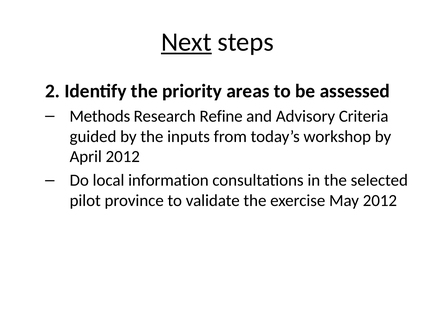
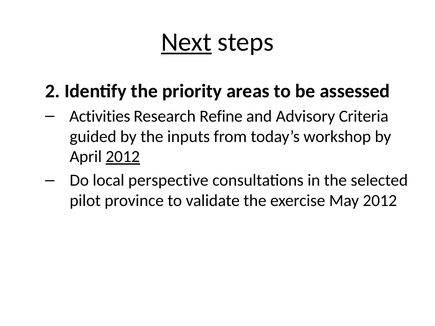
Methods: Methods -> Activities
2012 at (123, 157) underline: none -> present
information: information -> perspective
